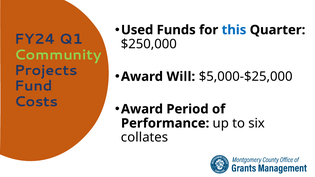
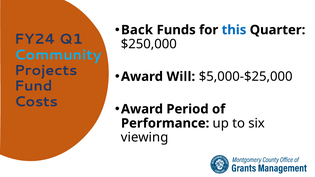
Used: Used -> Back
Community colour: light green -> light blue
collates: collates -> viewing
